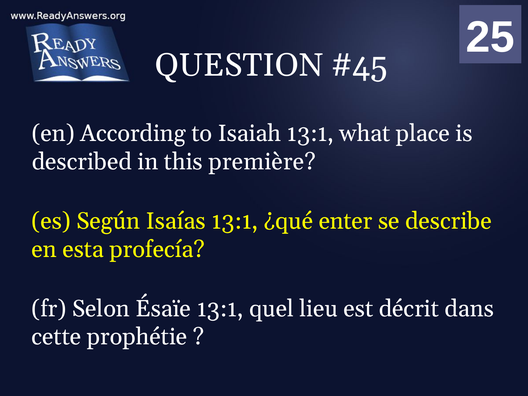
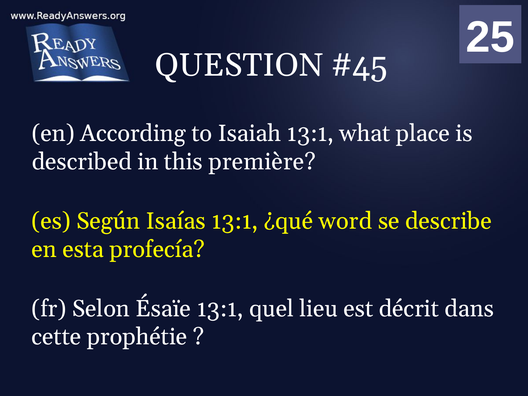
enter: enter -> word
